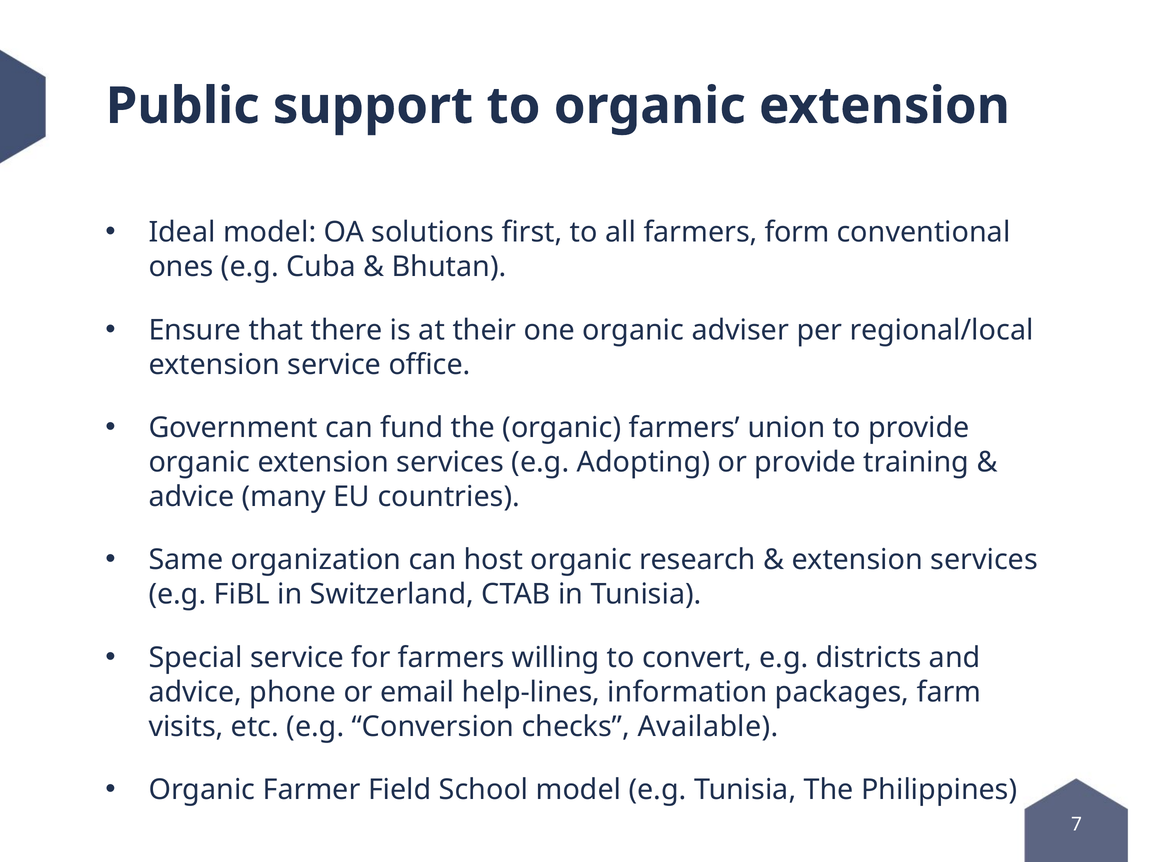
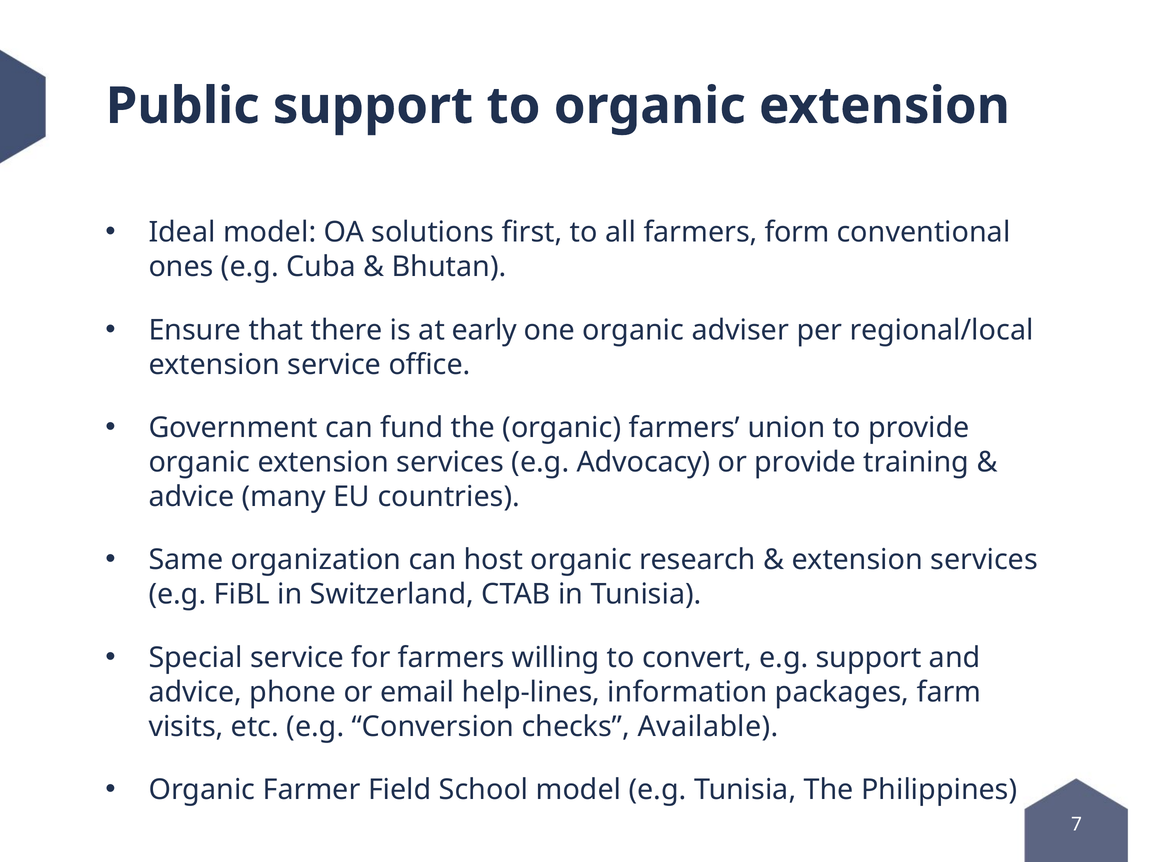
their: their -> early
Adopting: Adopting -> Advocacy
e.g districts: districts -> support
